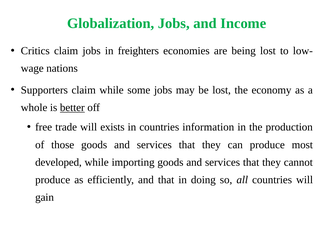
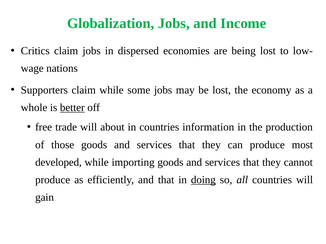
freighters: freighters -> dispersed
exists: exists -> about
doing underline: none -> present
